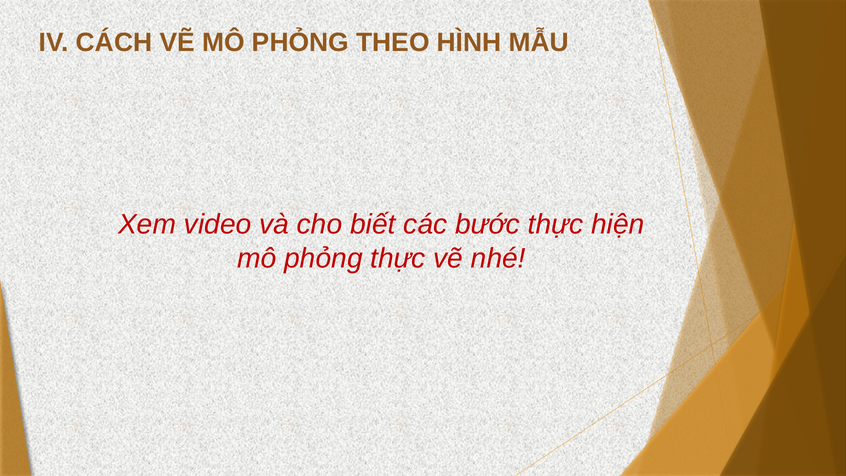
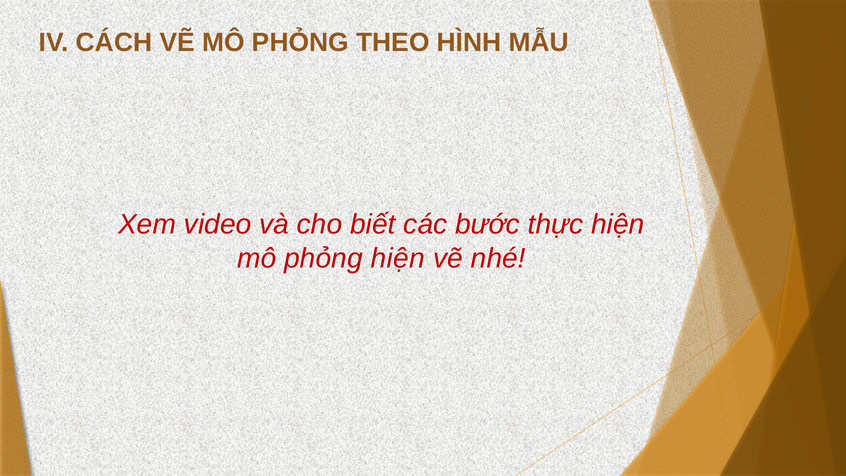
phỏng thực: thực -> hiện
